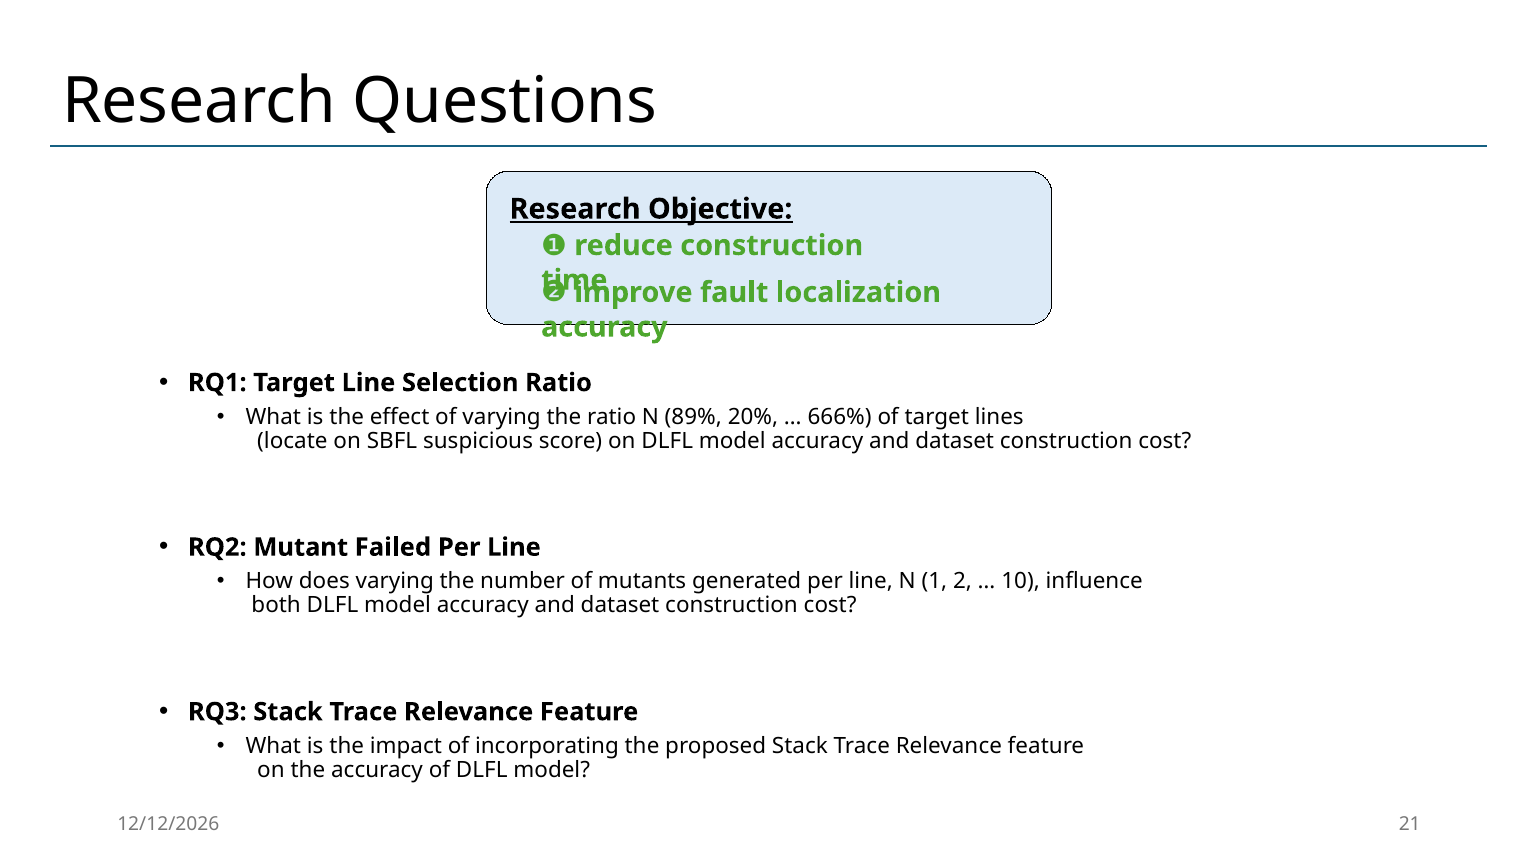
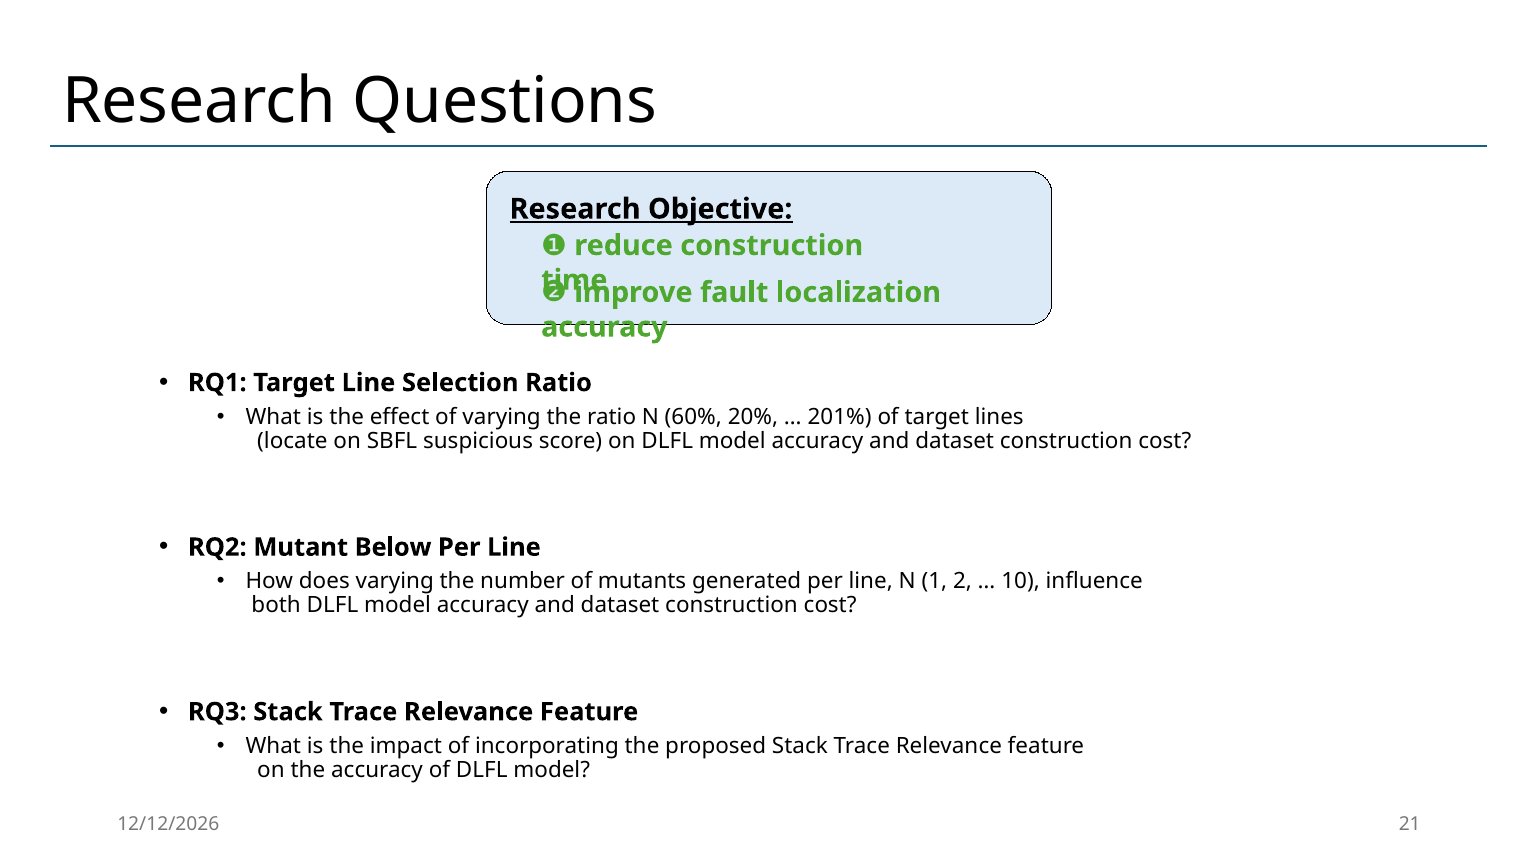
89%: 89% -> 60%
666%: 666% -> 201%
Failed: Failed -> Below
